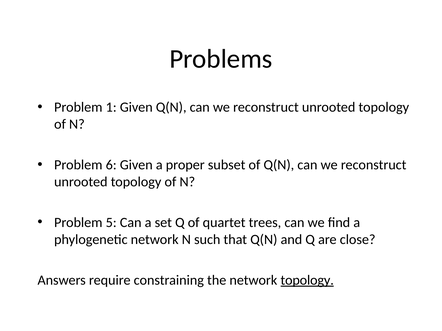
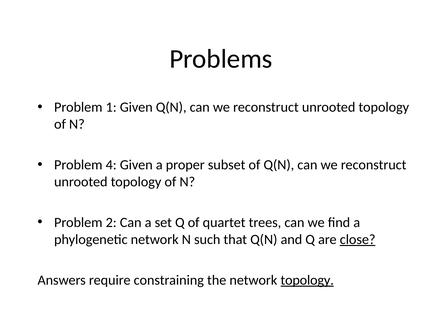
6: 6 -> 4
5: 5 -> 2
close underline: none -> present
